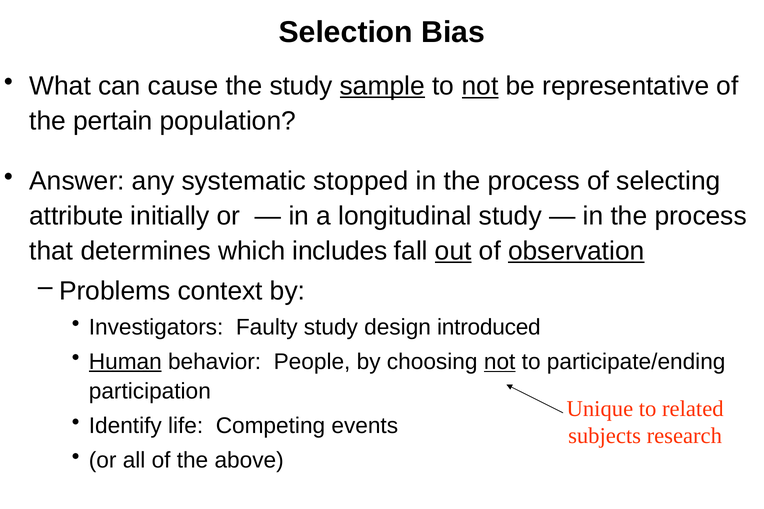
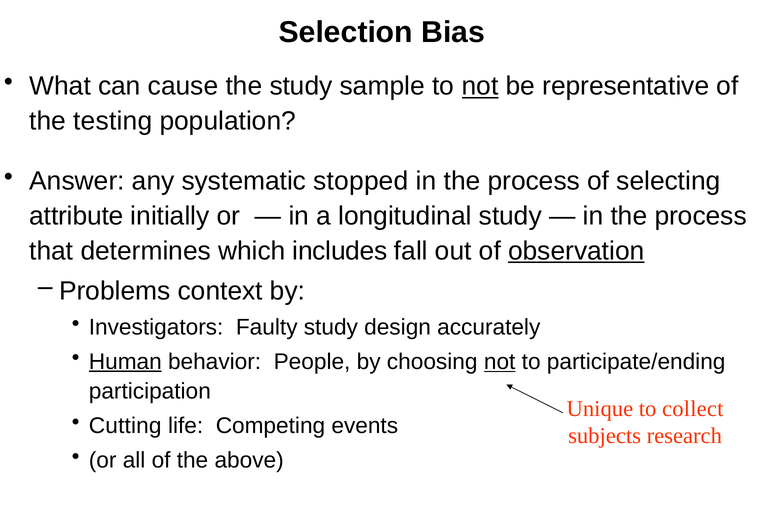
sample underline: present -> none
pertain: pertain -> testing
out underline: present -> none
introduced: introduced -> accurately
related: related -> collect
Identify: Identify -> Cutting
